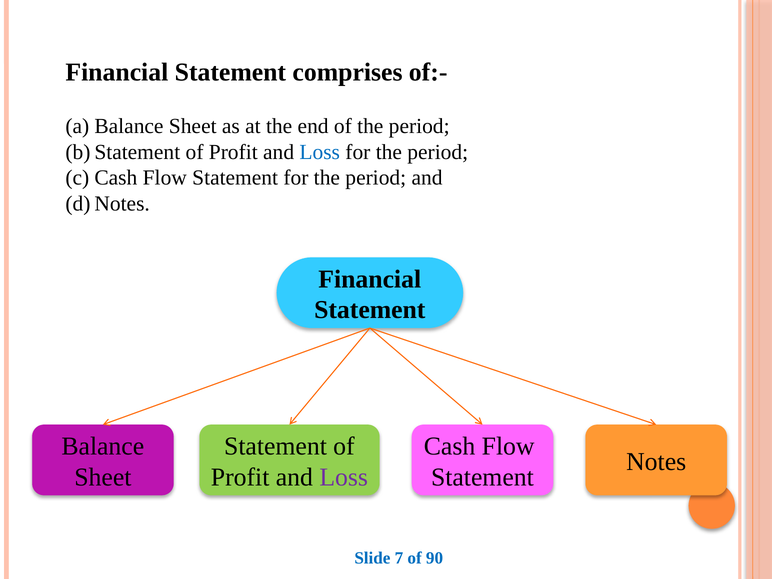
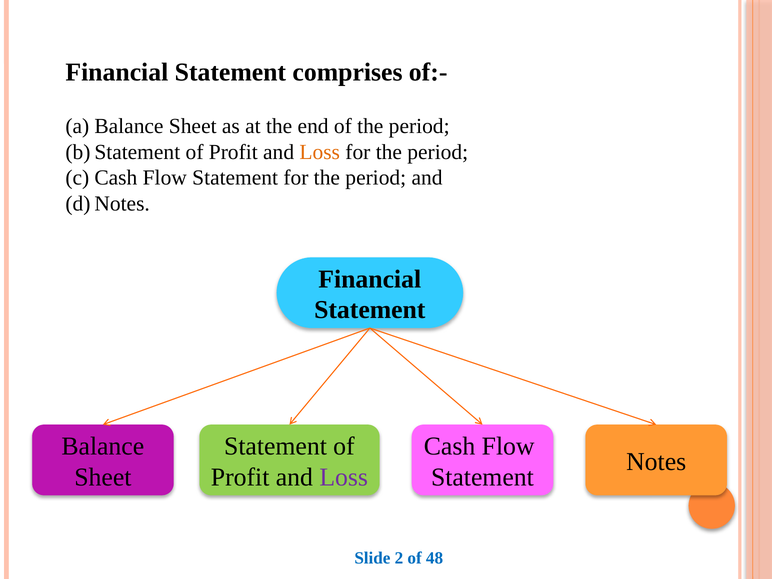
Loss at (320, 152) colour: blue -> orange
7: 7 -> 2
90: 90 -> 48
